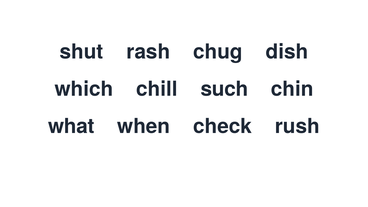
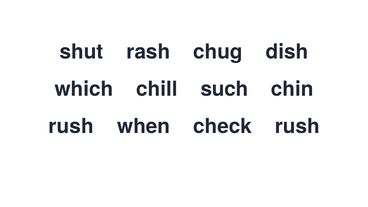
what at (71, 126): what -> rush
